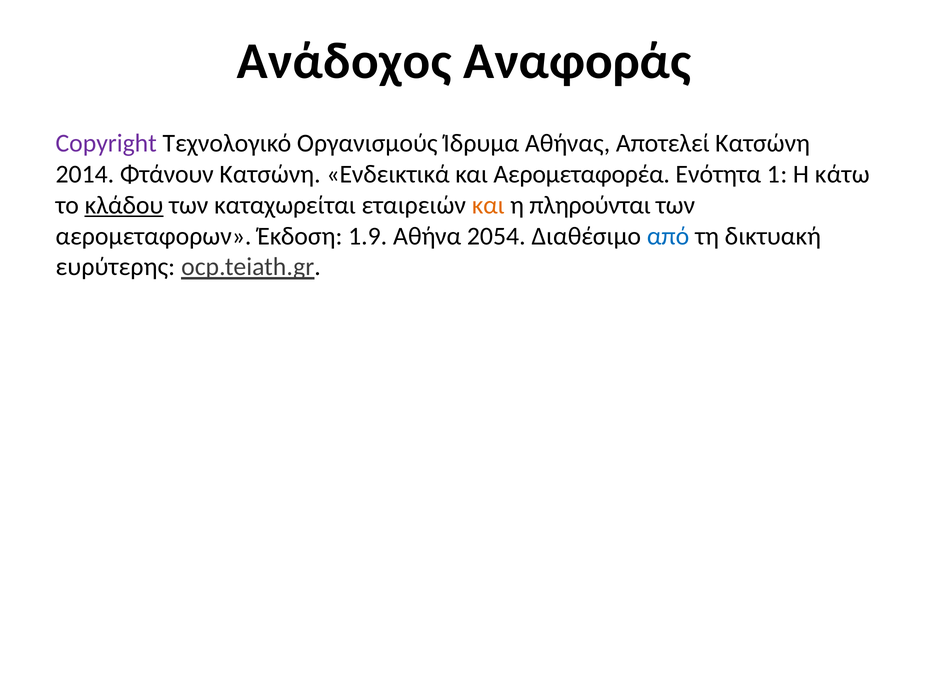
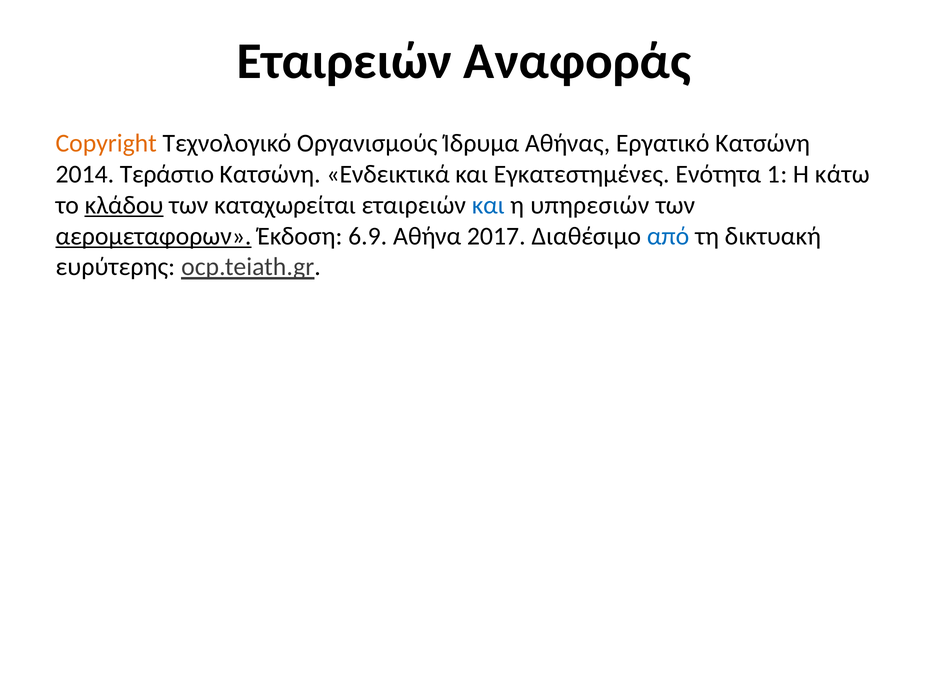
Ανάδοχος at (344, 61): Ανάδοχος -> Εταιρειών
Copyright colour: purple -> orange
Αποτελεί: Αποτελεί -> Εργατικό
Φτάνουν: Φτάνουν -> Τεράστιο
Αερομεταφορέα: Αερομεταφορέα -> Εγκατεστημένες
και at (488, 205) colour: orange -> blue
πληρούνται: πληρούνται -> υπηρεσιών
αερομεταφορων underline: none -> present
1.9: 1.9 -> 6.9
2054: 2054 -> 2017
